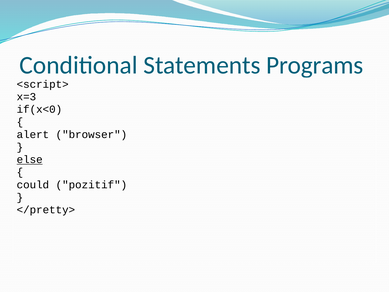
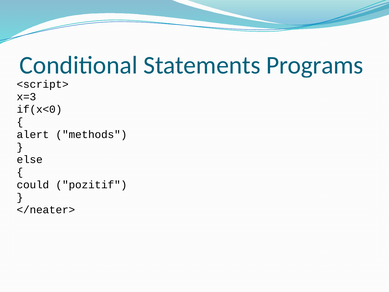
browser: browser -> methods
else underline: present -> none
</pretty>: </pretty> -> </neater>
